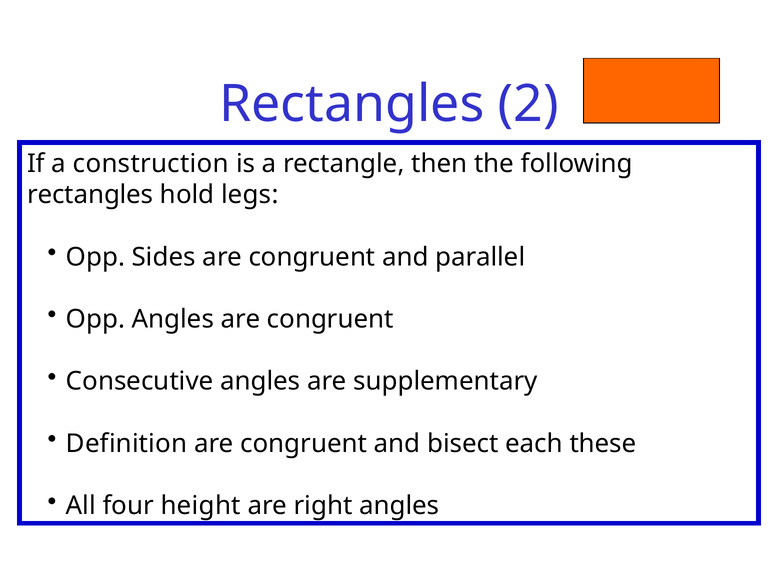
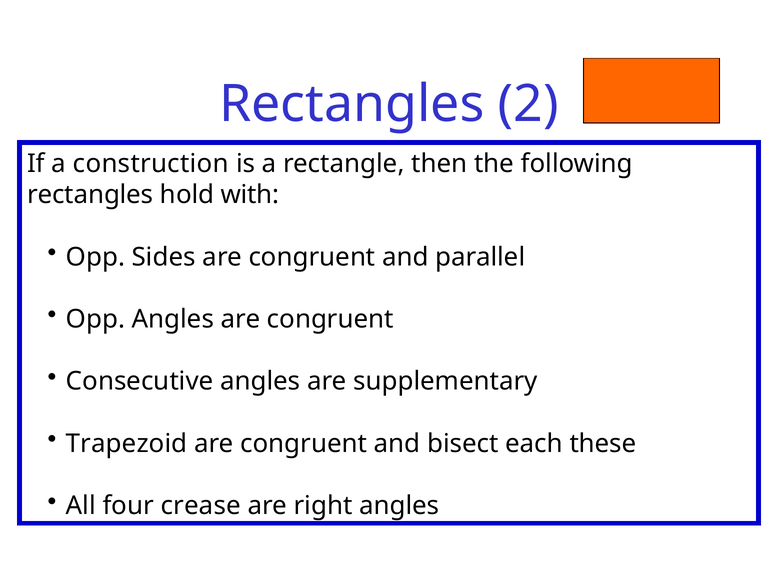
legs: legs -> with
Definition: Definition -> Trapezoid
height: height -> crease
